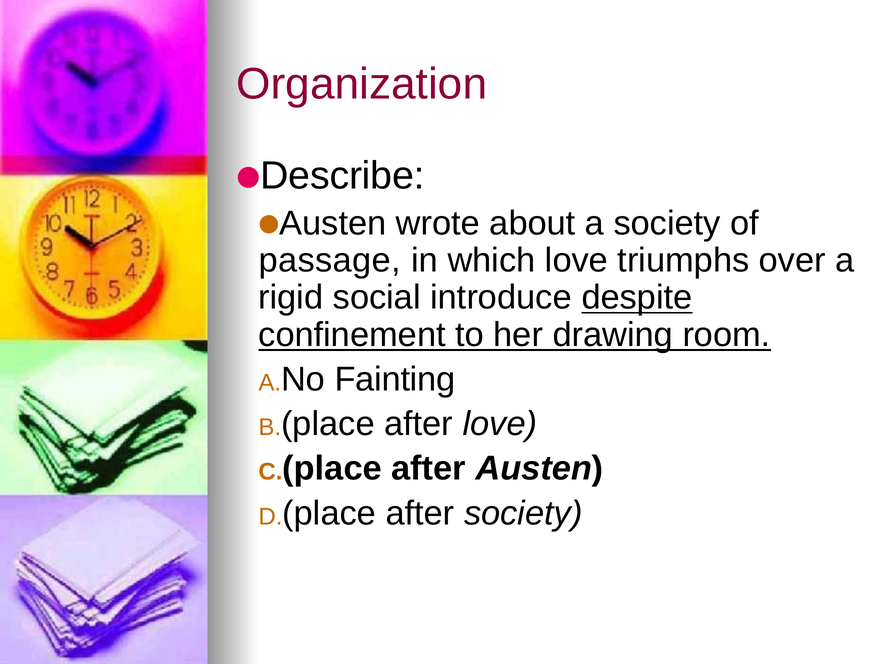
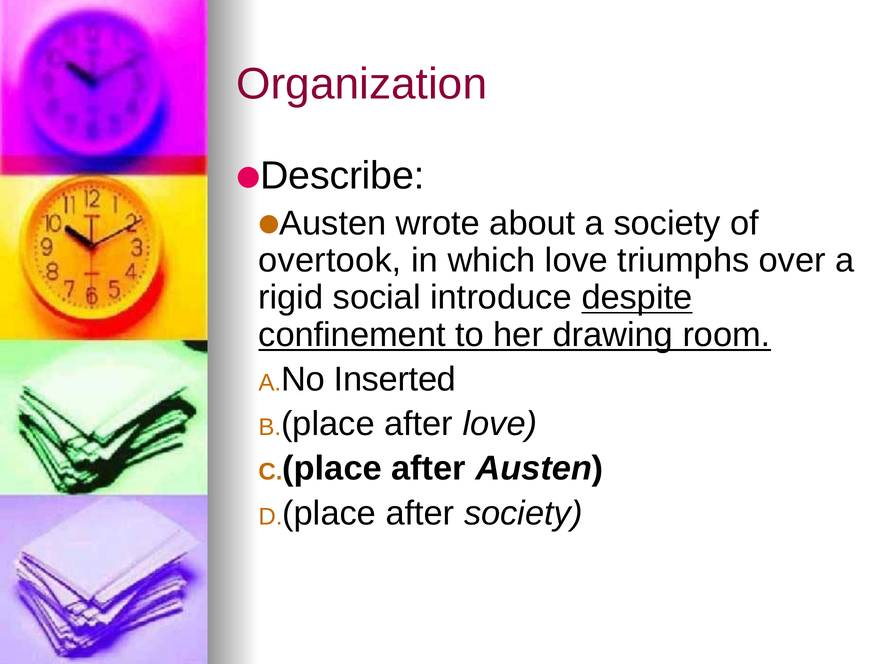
passage: passage -> overtook
Fainting: Fainting -> Inserted
